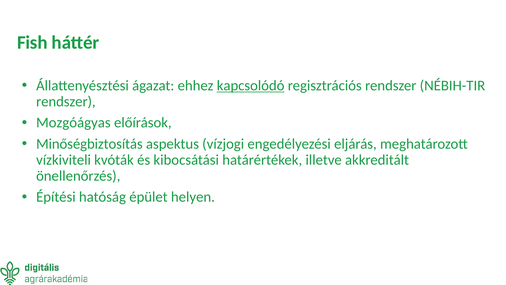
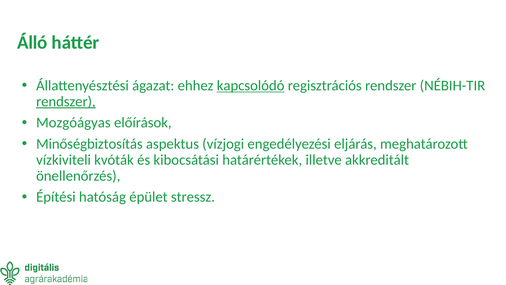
Fish: Fish -> Álló
rendszer at (66, 101) underline: none -> present
helyen: helyen -> stressz
